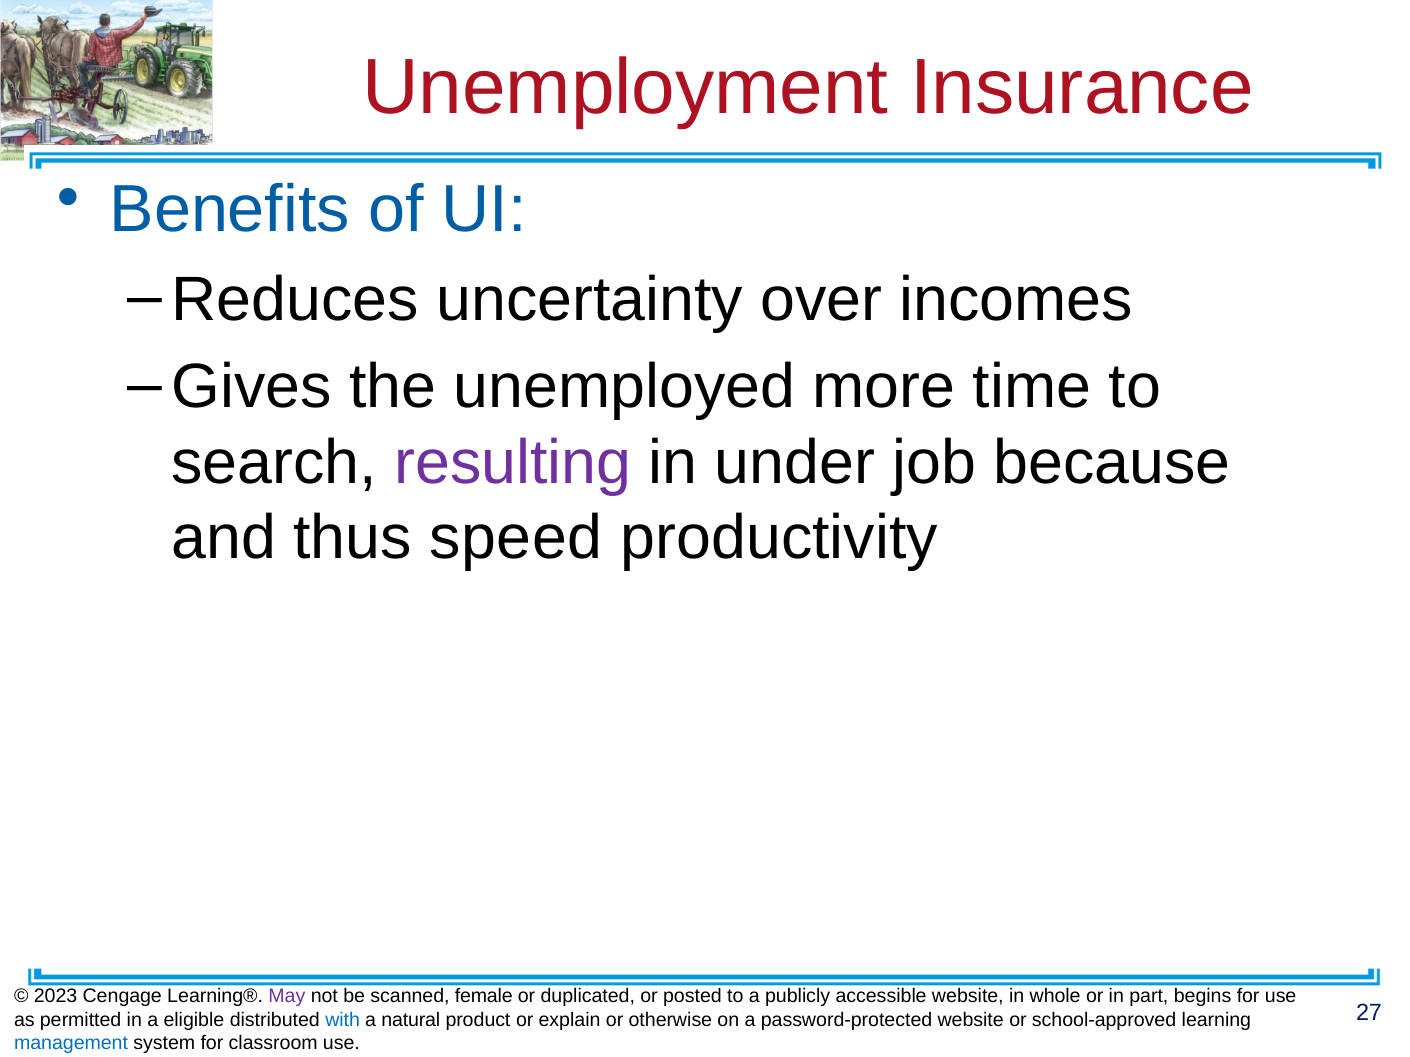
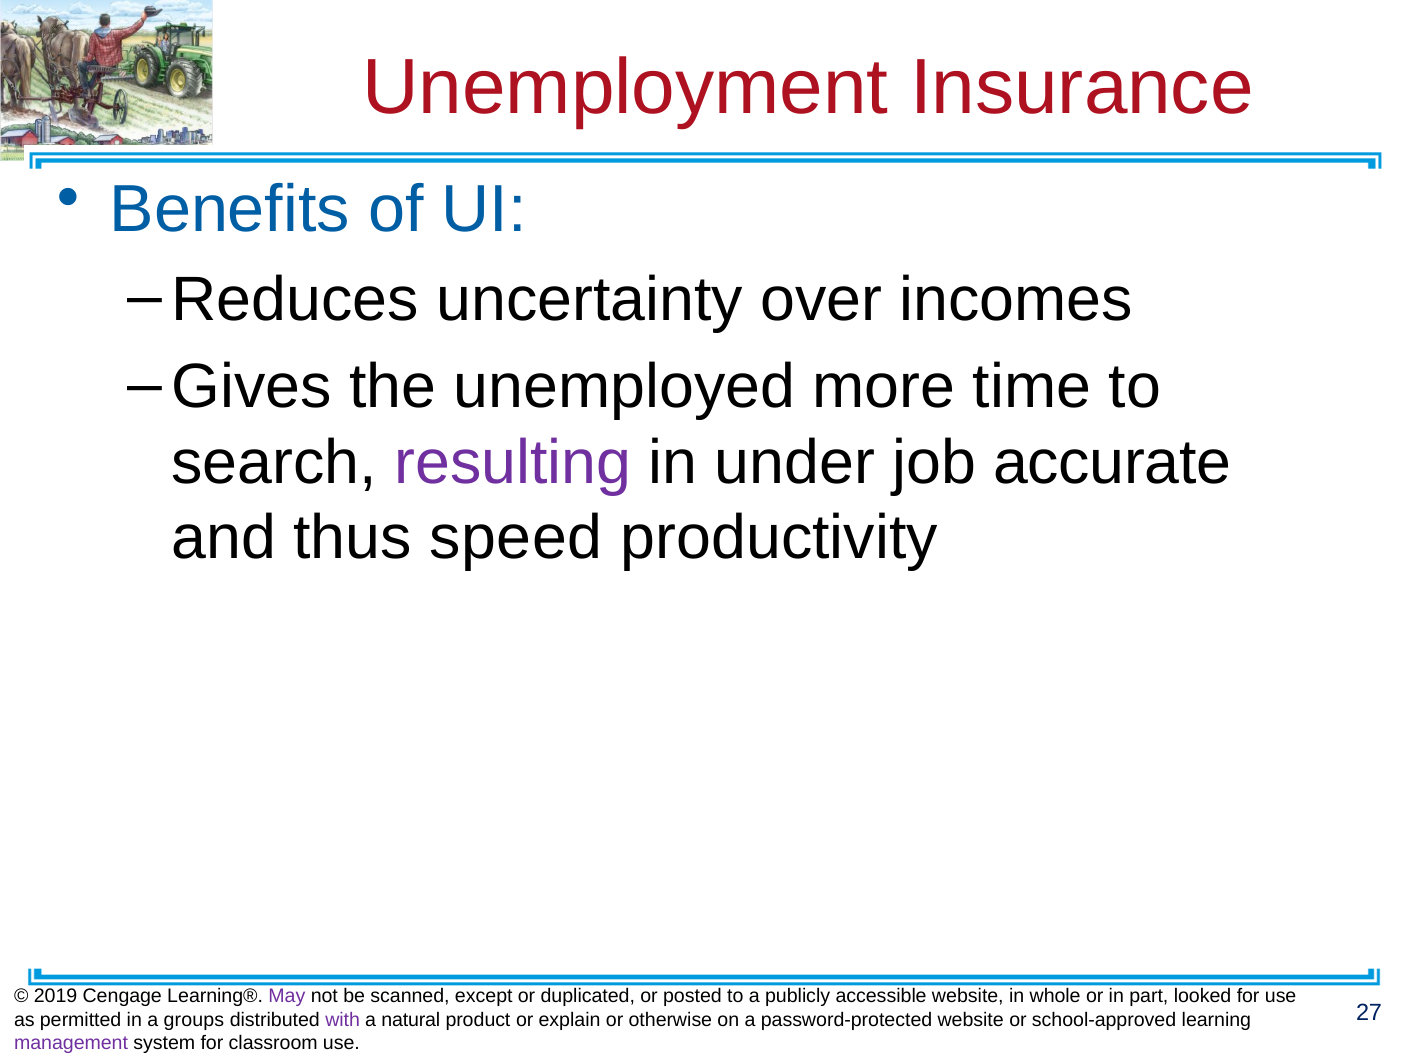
because: because -> accurate
2023: 2023 -> 2019
female: female -> except
begins: begins -> looked
eligible: eligible -> groups
with colour: blue -> purple
management colour: blue -> purple
